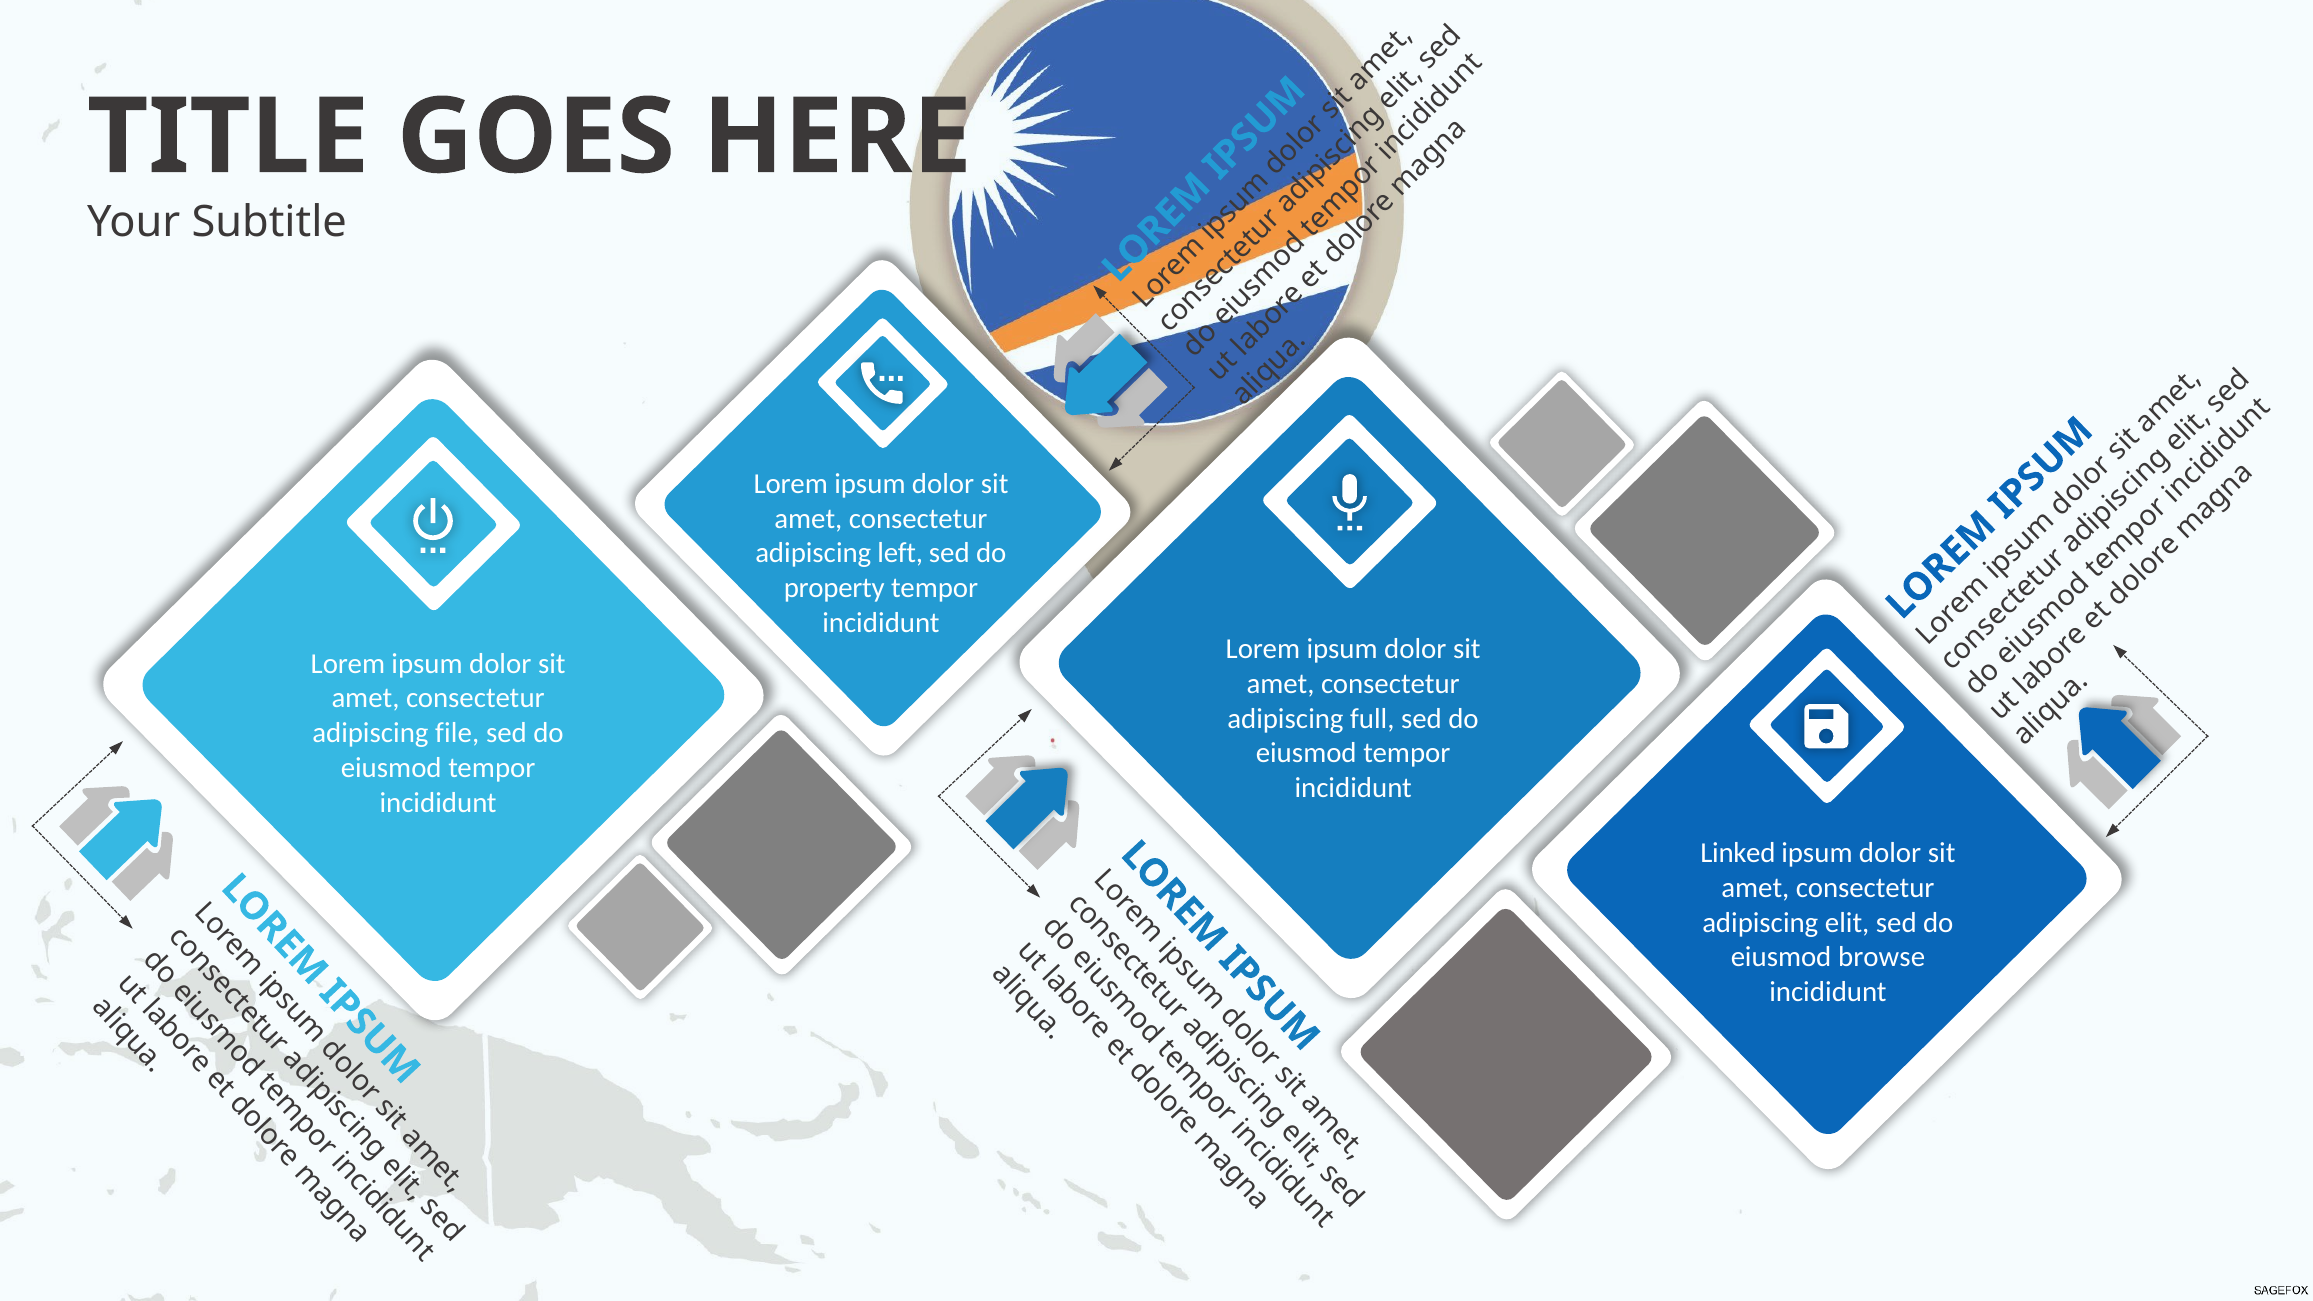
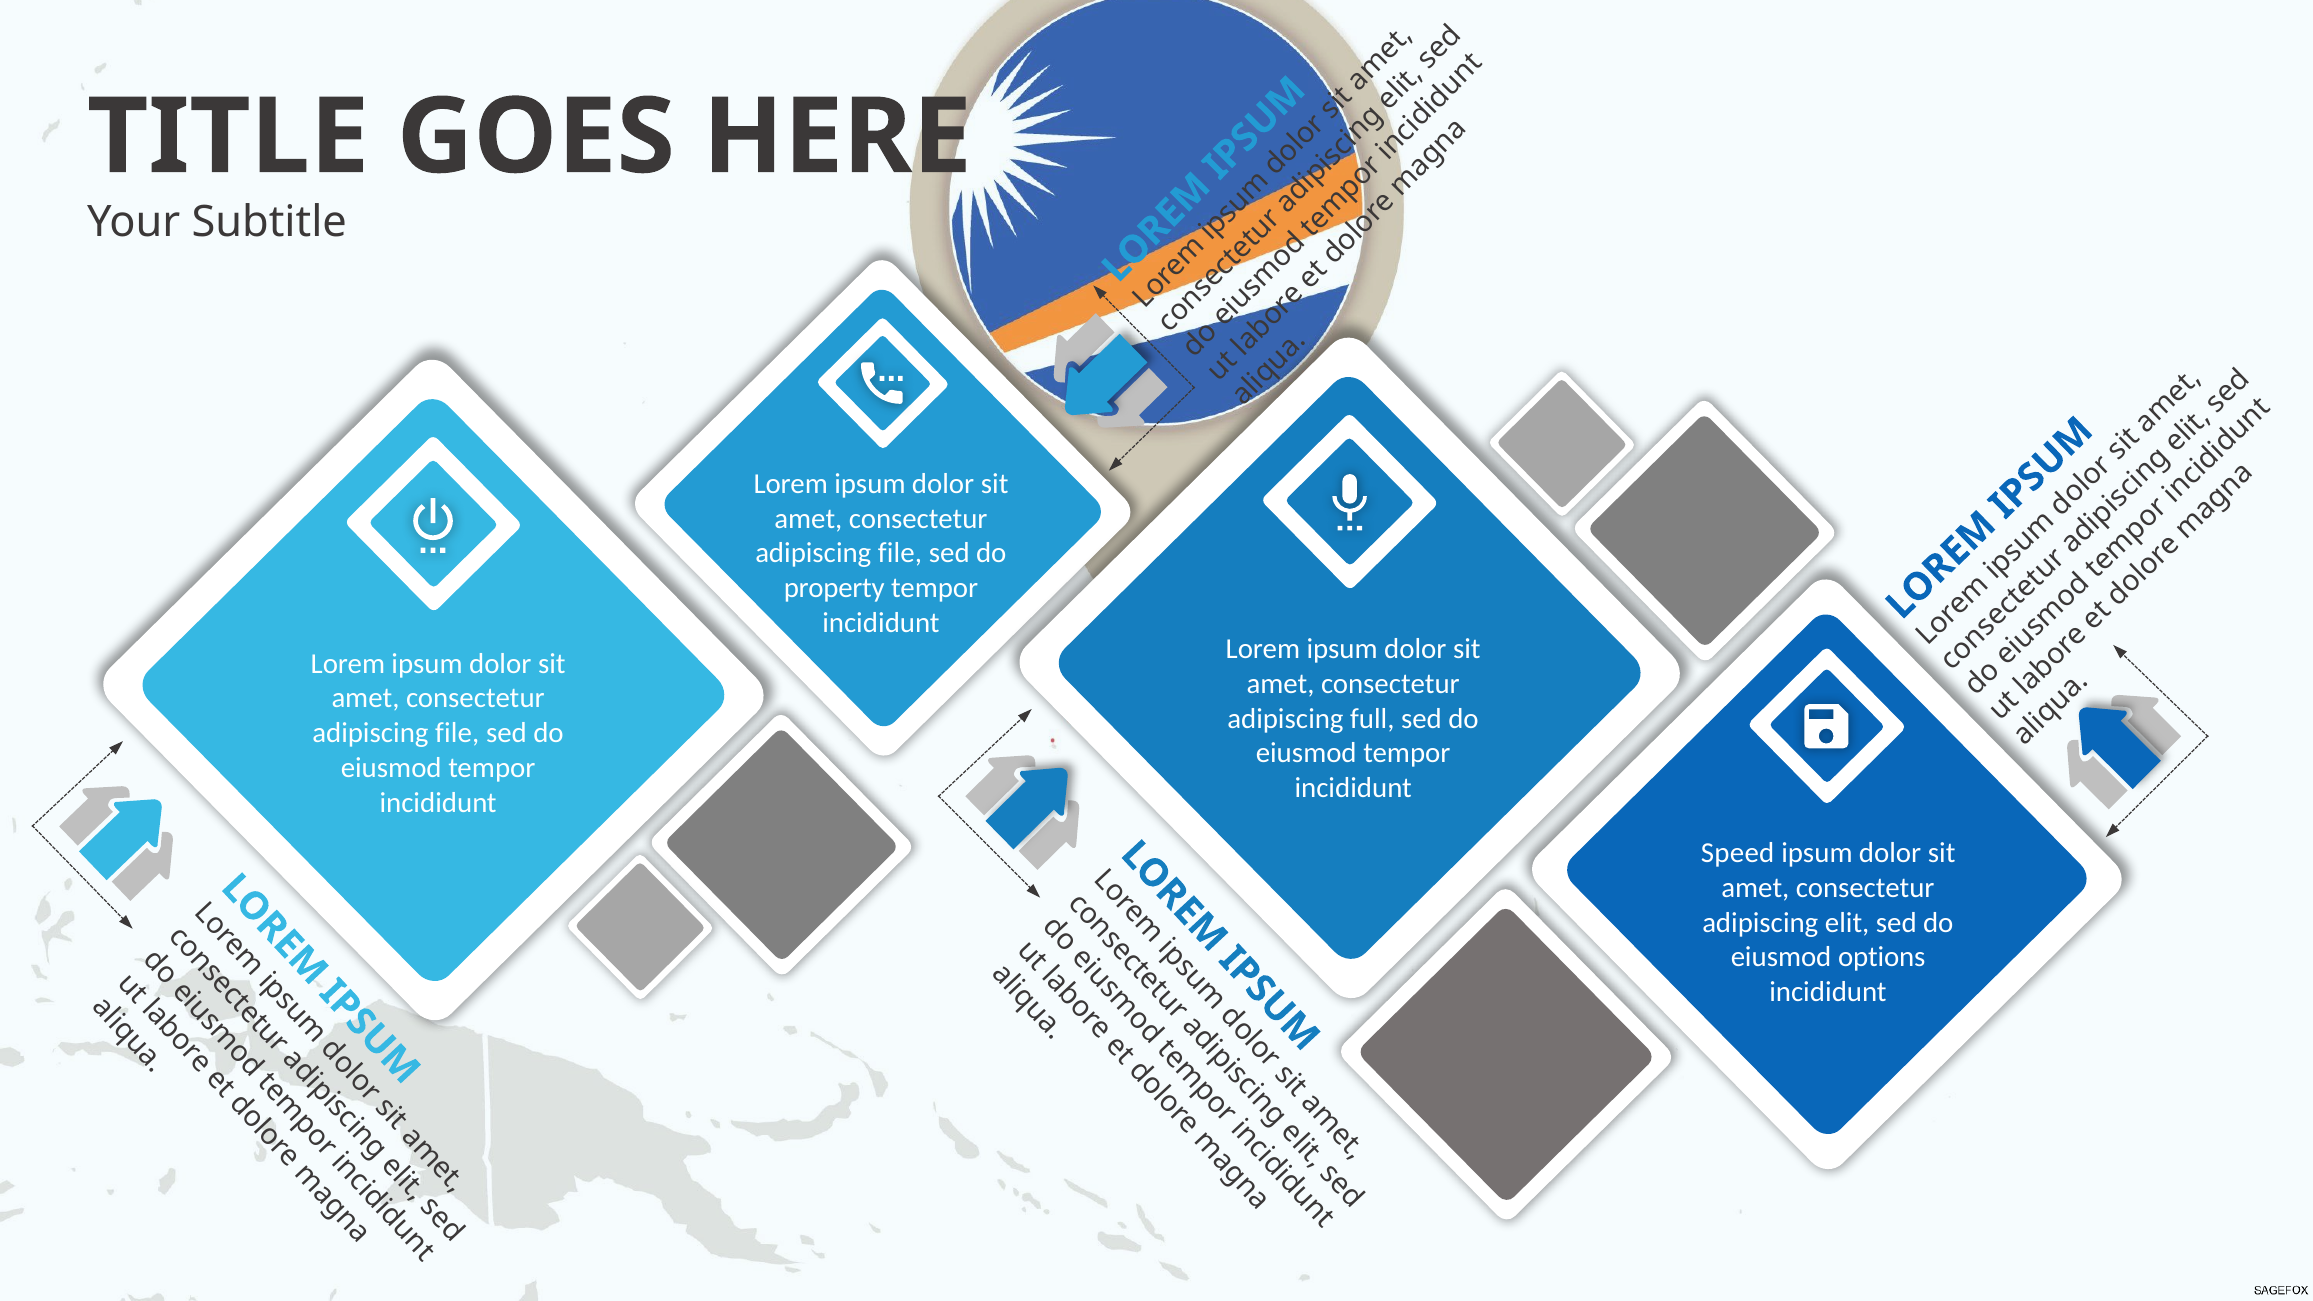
left at (900, 553): left -> file
Linked: Linked -> Speed
browse: browse -> options
